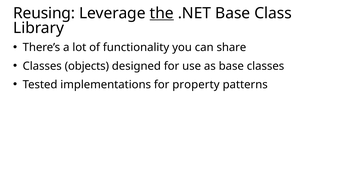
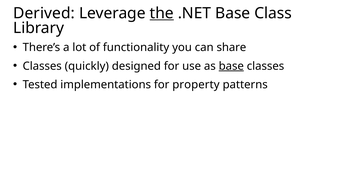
Reusing: Reusing -> Derived
objects: objects -> quickly
base at (231, 66) underline: none -> present
